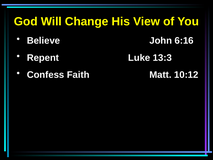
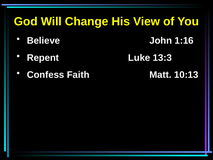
6:16: 6:16 -> 1:16
10:12: 10:12 -> 10:13
